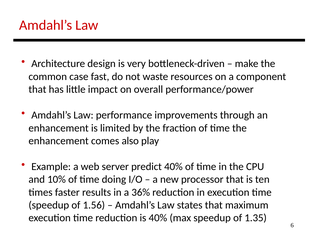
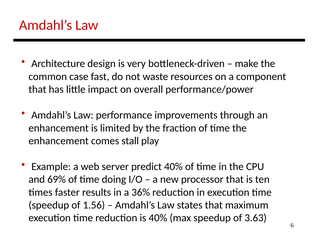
also: also -> stall
10%: 10% -> 69%
1.35: 1.35 -> 3.63
